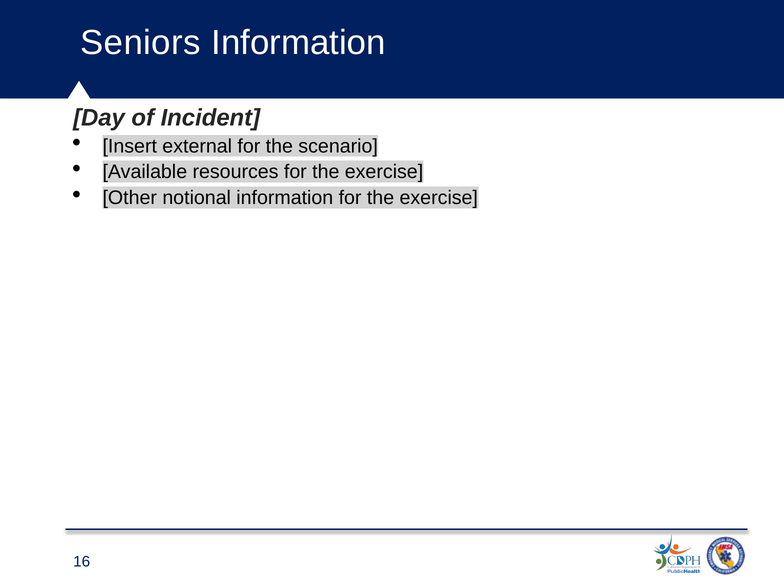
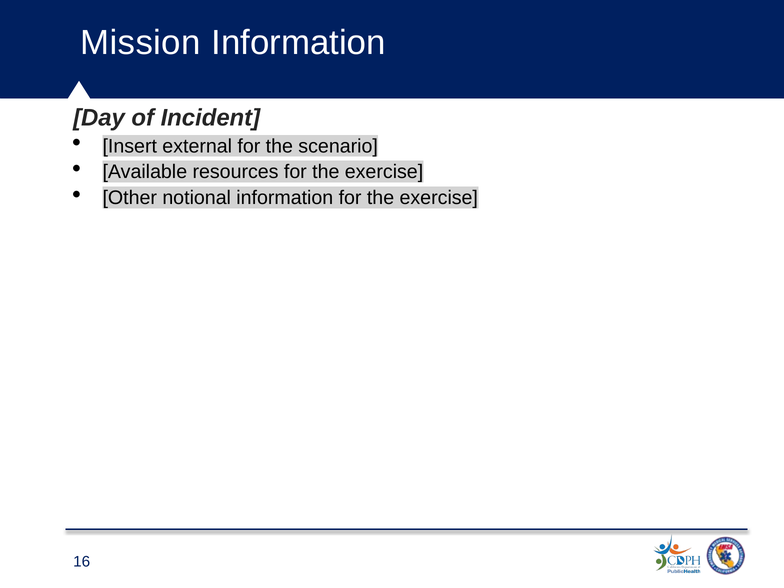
Seniors: Seniors -> Mission
